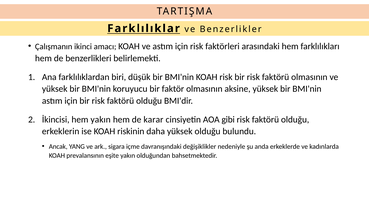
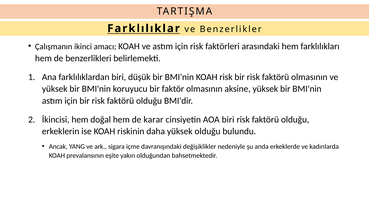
hem yakın: yakın -> doğal
AOA gibi: gibi -> biri
